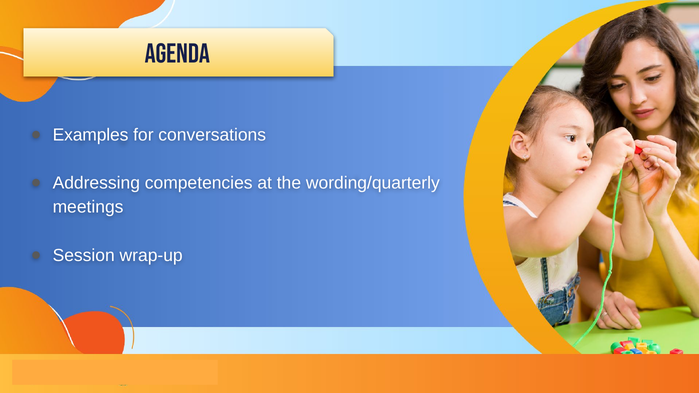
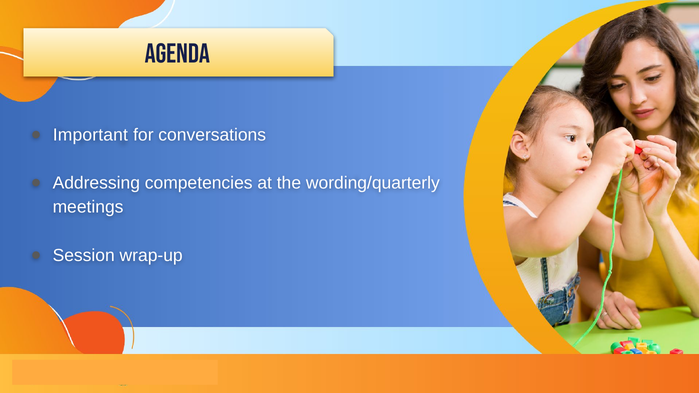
Examples: Examples -> Important
